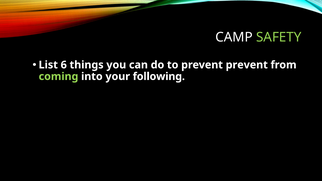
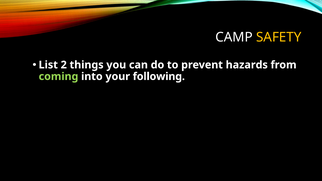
SAFETY colour: light green -> yellow
6: 6 -> 2
prevent prevent: prevent -> hazards
